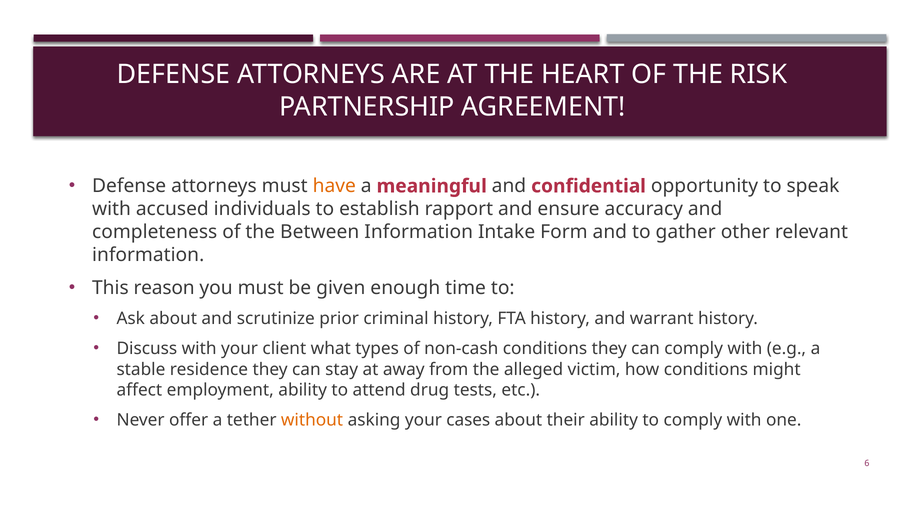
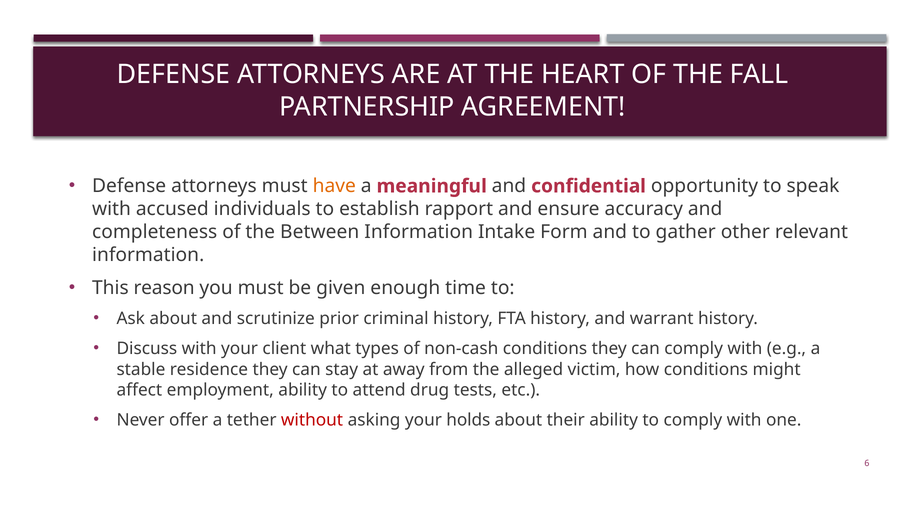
RISK: RISK -> FALL
without colour: orange -> red
cases: cases -> holds
